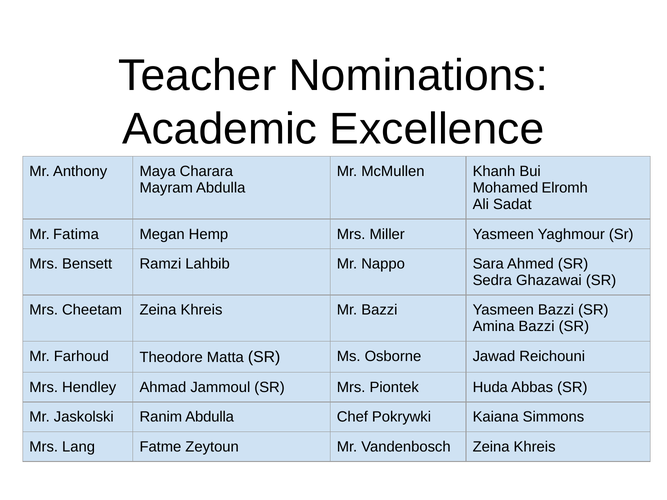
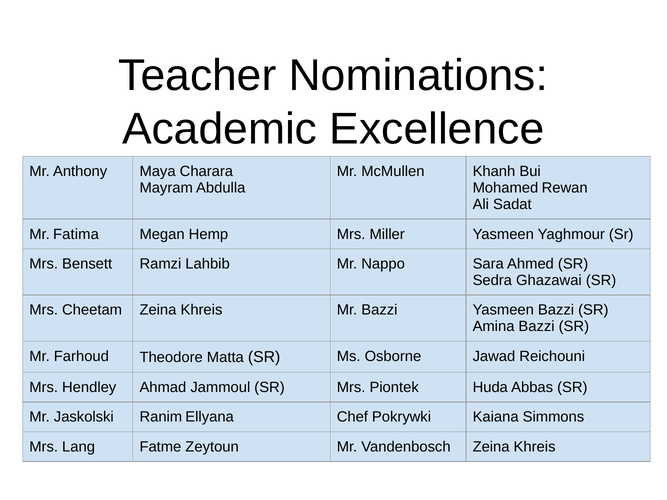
Elromh: Elromh -> Rewan
Ranim Abdulla: Abdulla -> Ellyana
